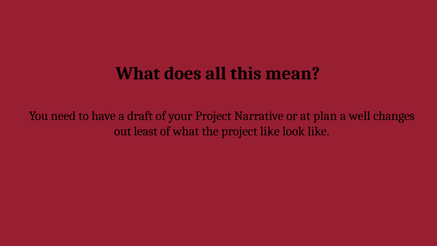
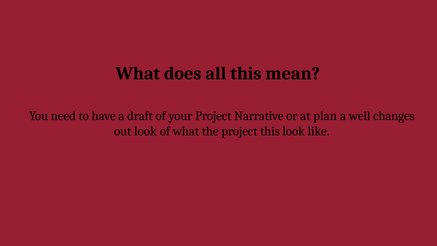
out least: least -> look
project like: like -> this
